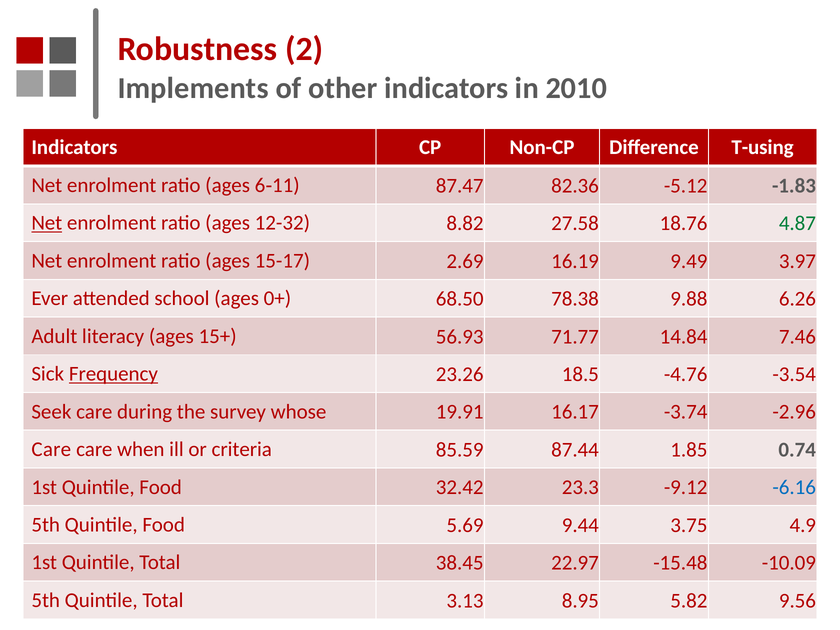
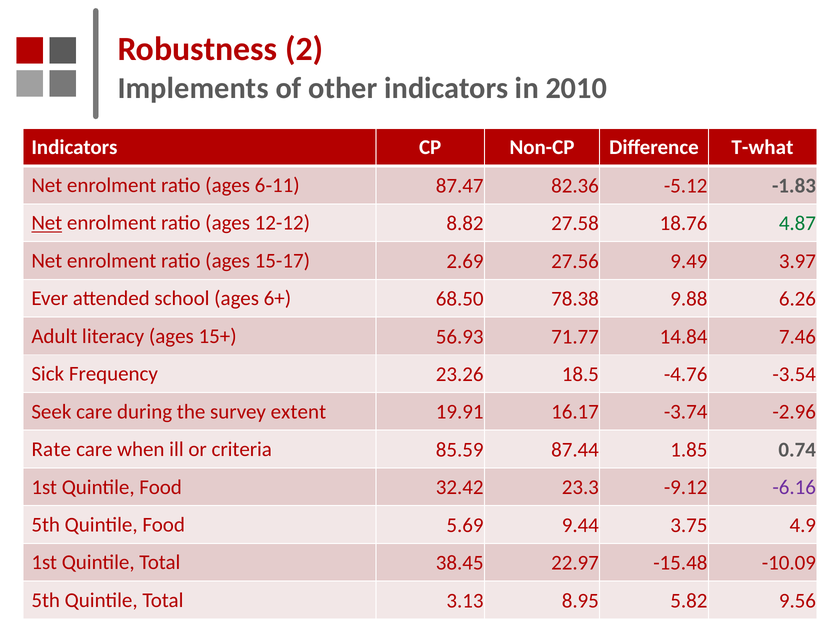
T-using: T-using -> T-what
12-32: 12-32 -> 12-12
16.19: 16.19 -> 27.56
0+: 0+ -> 6+
Frequency underline: present -> none
whose: whose -> extent
Care at (51, 449): Care -> Rate
-6.16 colour: blue -> purple
